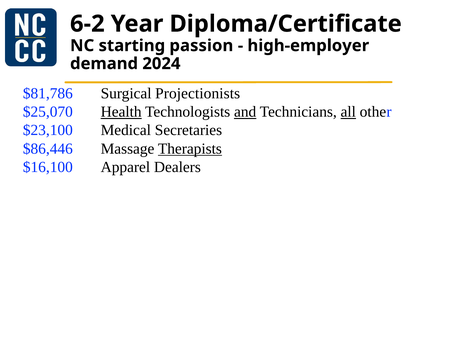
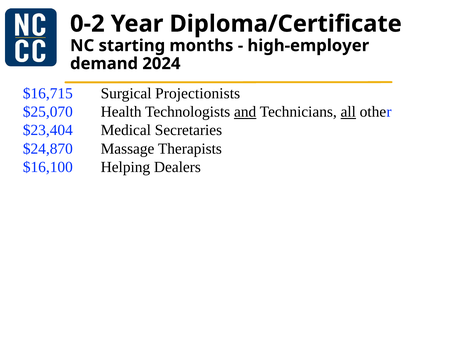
6-2: 6-2 -> 0-2
passion: passion -> months
$81,786: $81,786 -> $16,715
Health underline: present -> none
$23,100: $23,100 -> $23,404
$86,446: $86,446 -> $24,870
Therapists underline: present -> none
Apparel: Apparel -> Helping
